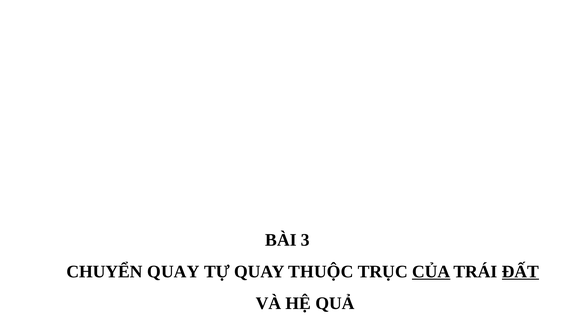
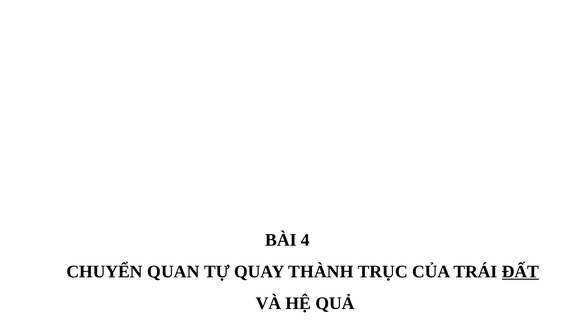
3: 3 -> 4
CHUYỂN QUAY: QUAY -> QUAN
THUỘC: THUỘC -> THÀNH
CỦA underline: present -> none
